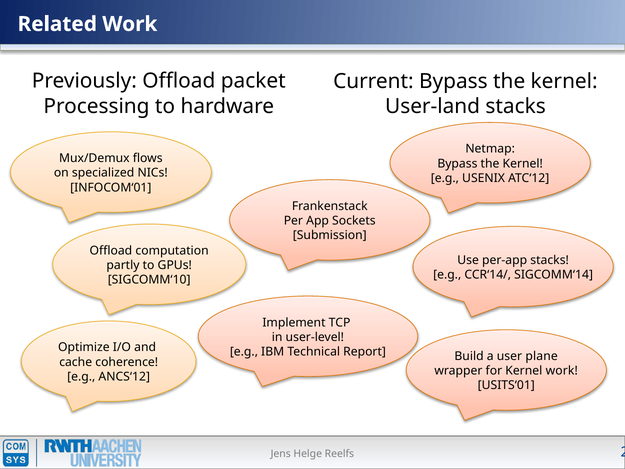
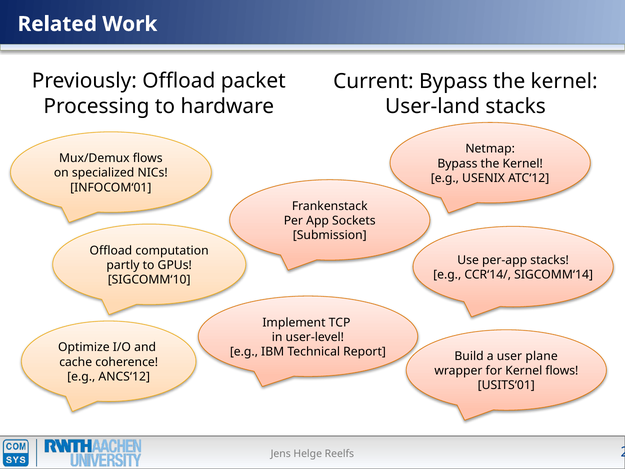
Kernel work: work -> flows
